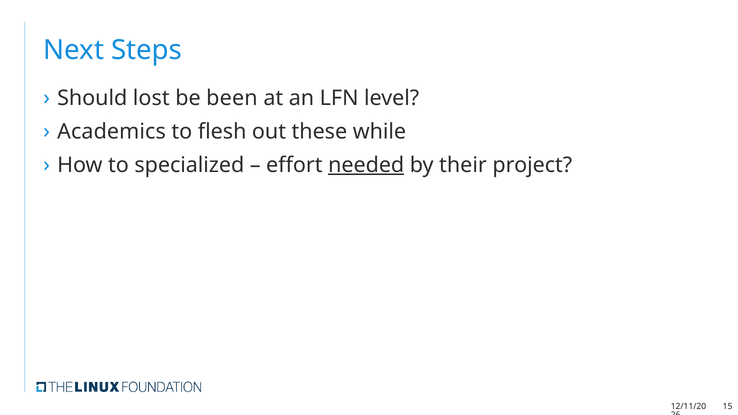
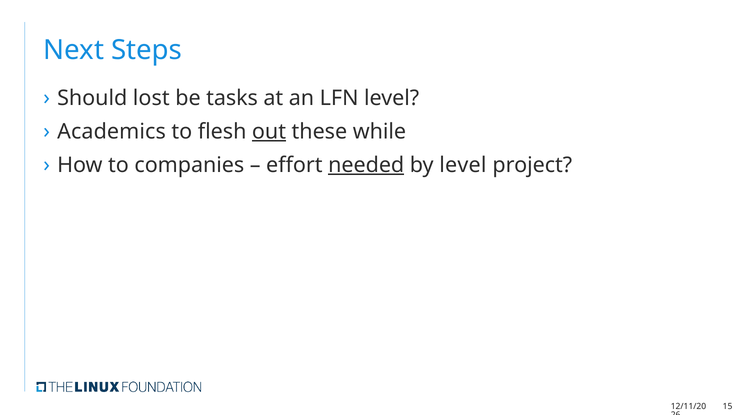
been: been -> tasks
out underline: none -> present
specialized: specialized -> companies
by their: their -> level
